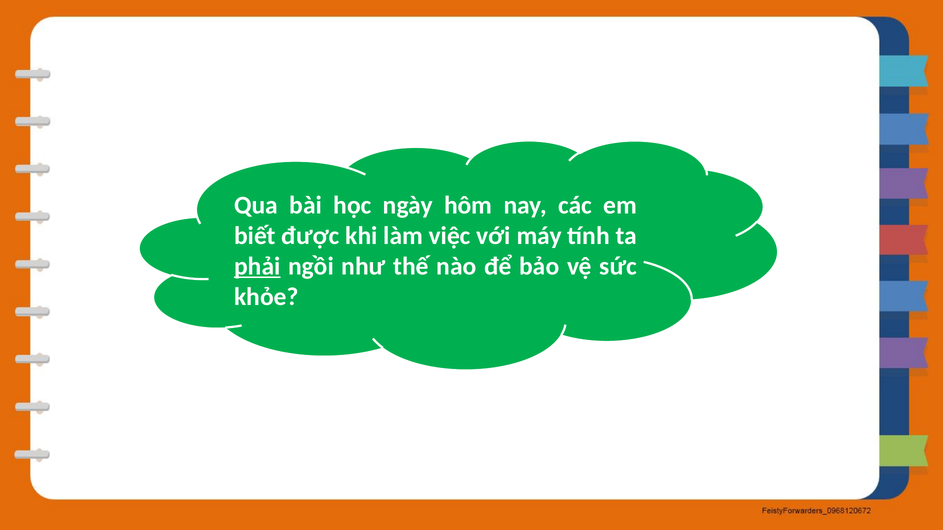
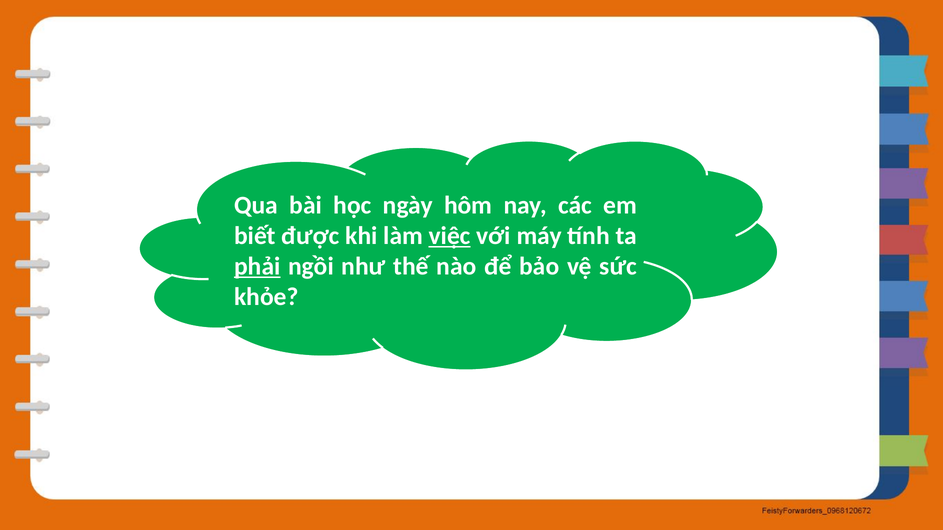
việc underline: none -> present
